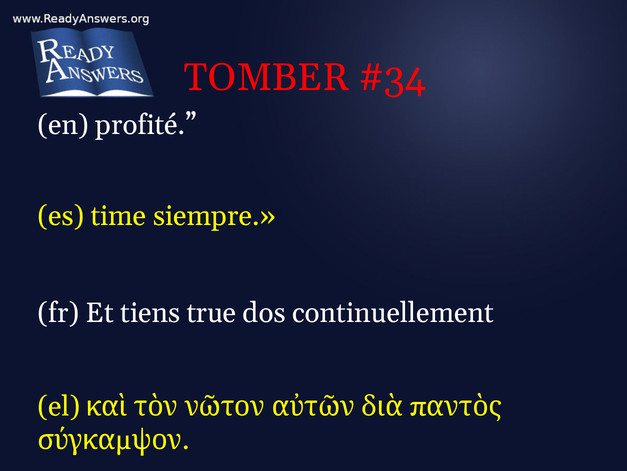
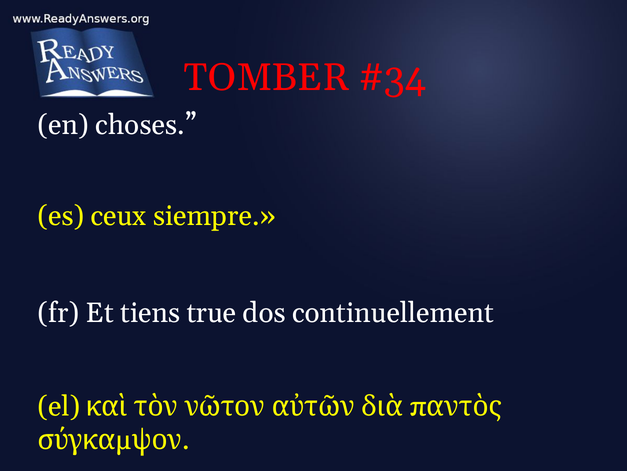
profité: profité -> choses
time: time -> ceux
